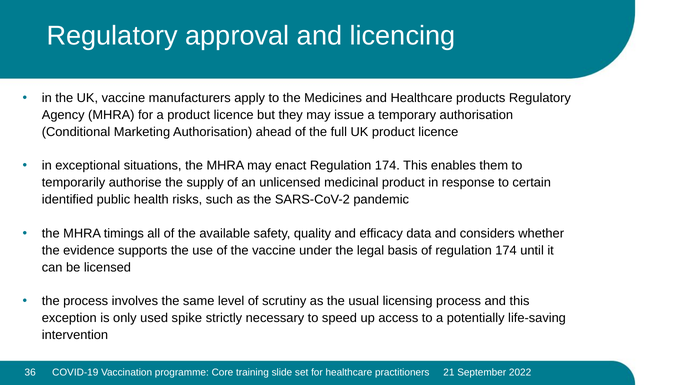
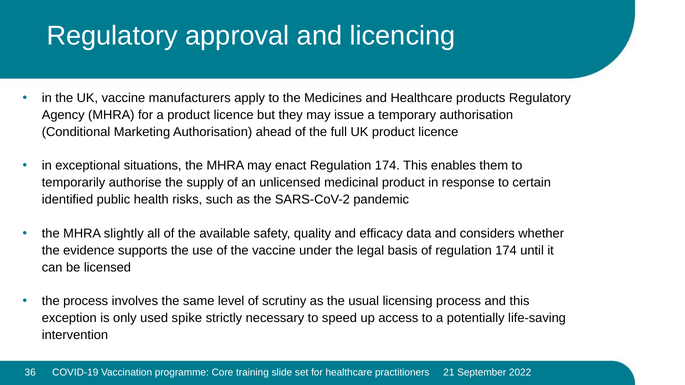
timings: timings -> slightly
